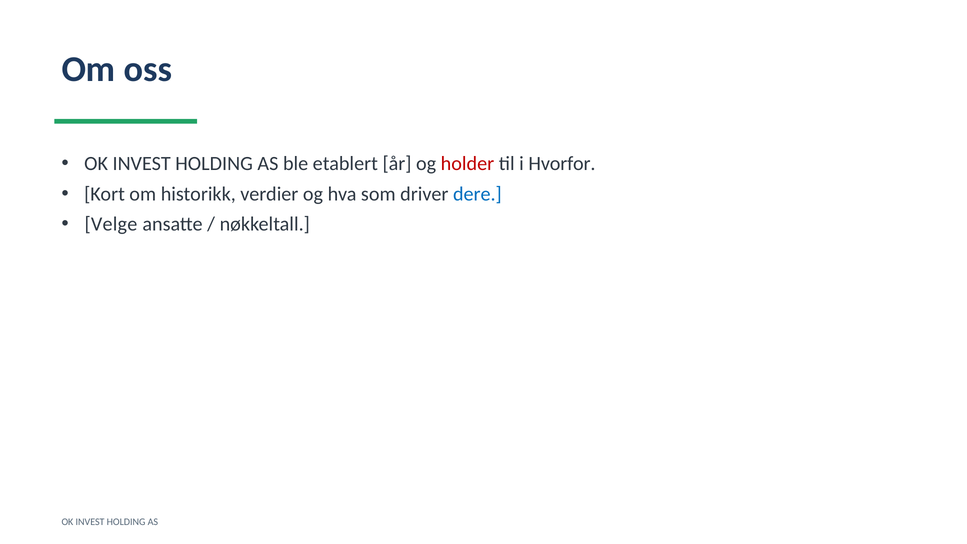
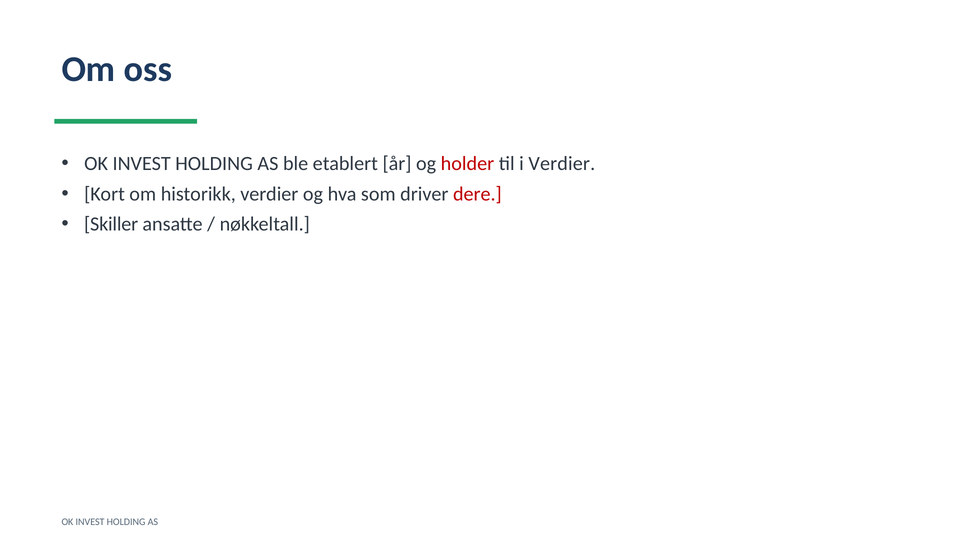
i Hvorfor: Hvorfor -> Verdier
dere colour: blue -> red
Velge: Velge -> Skiller
